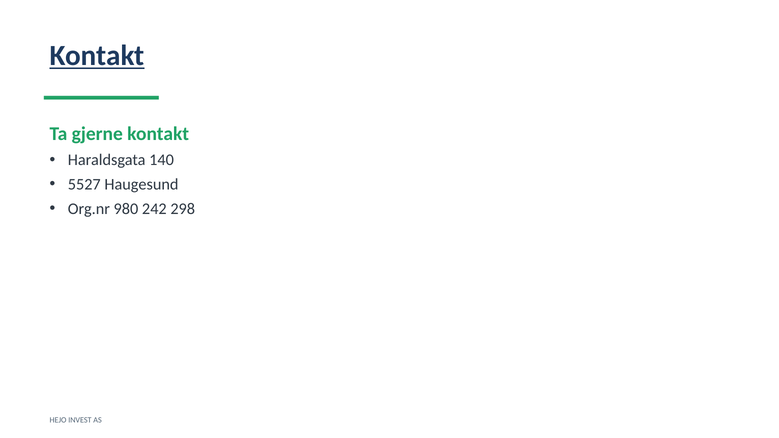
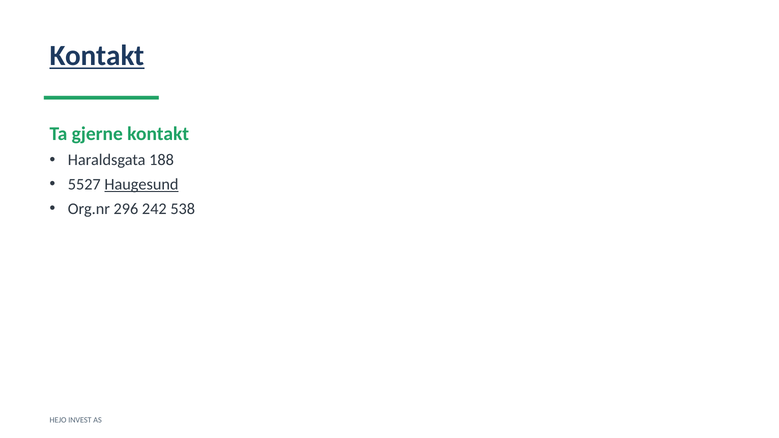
140: 140 -> 188
Haugesund underline: none -> present
980: 980 -> 296
298: 298 -> 538
